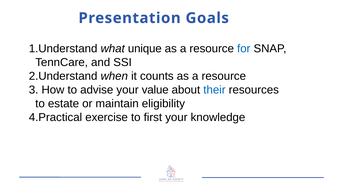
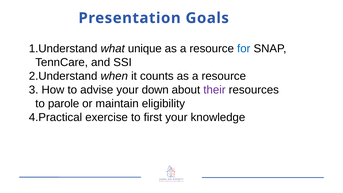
value: value -> down
their colour: blue -> purple
estate: estate -> parole
